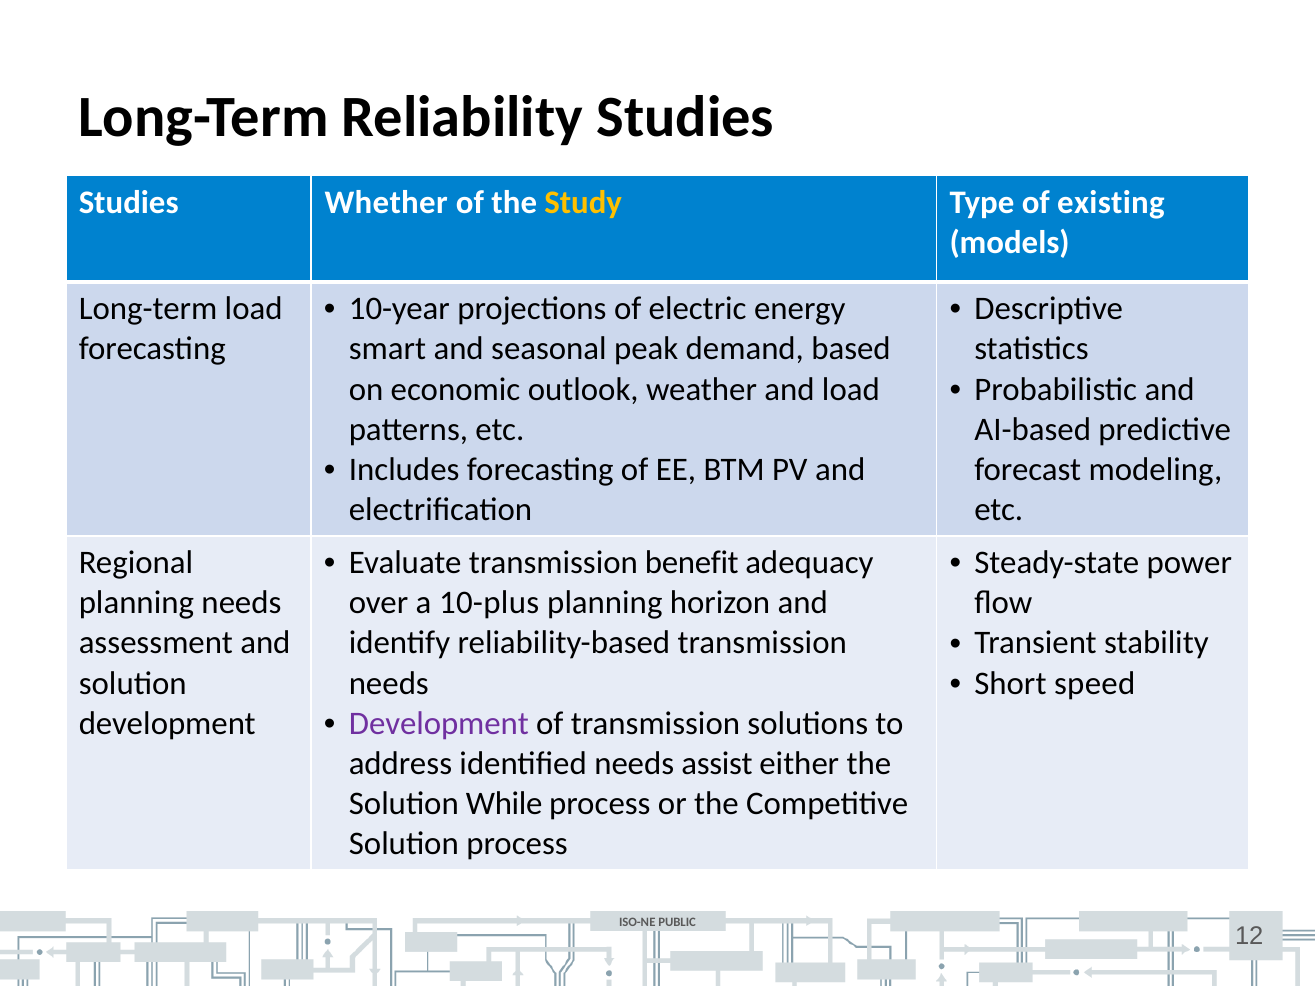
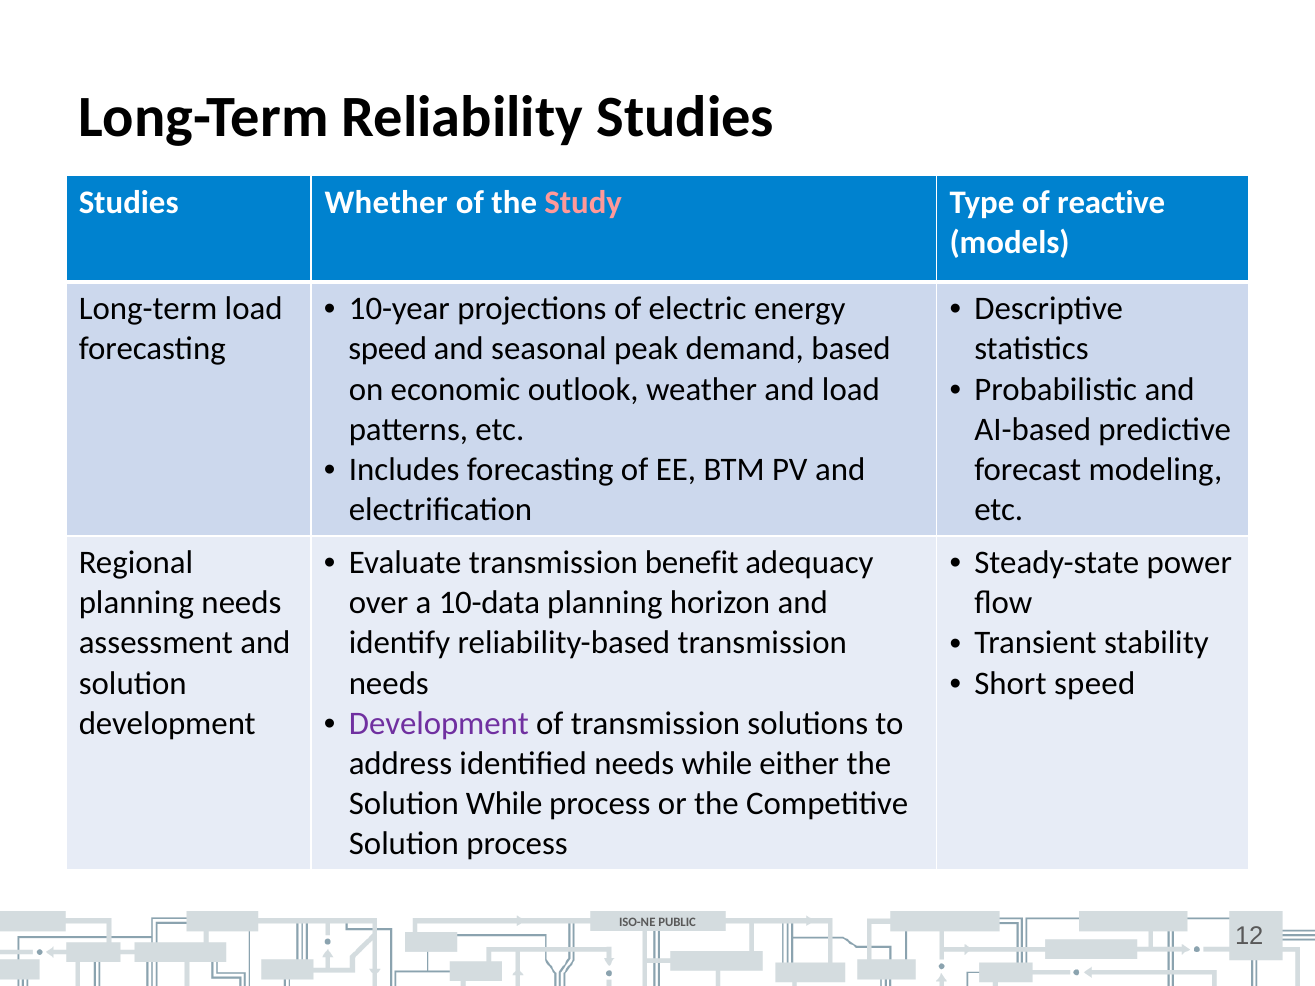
Study colour: yellow -> pink
existing: existing -> reactive
smart at (388, 349): smart -> speed
10-plus: 10-plus -> 10-data
needs assist: assist -> while
